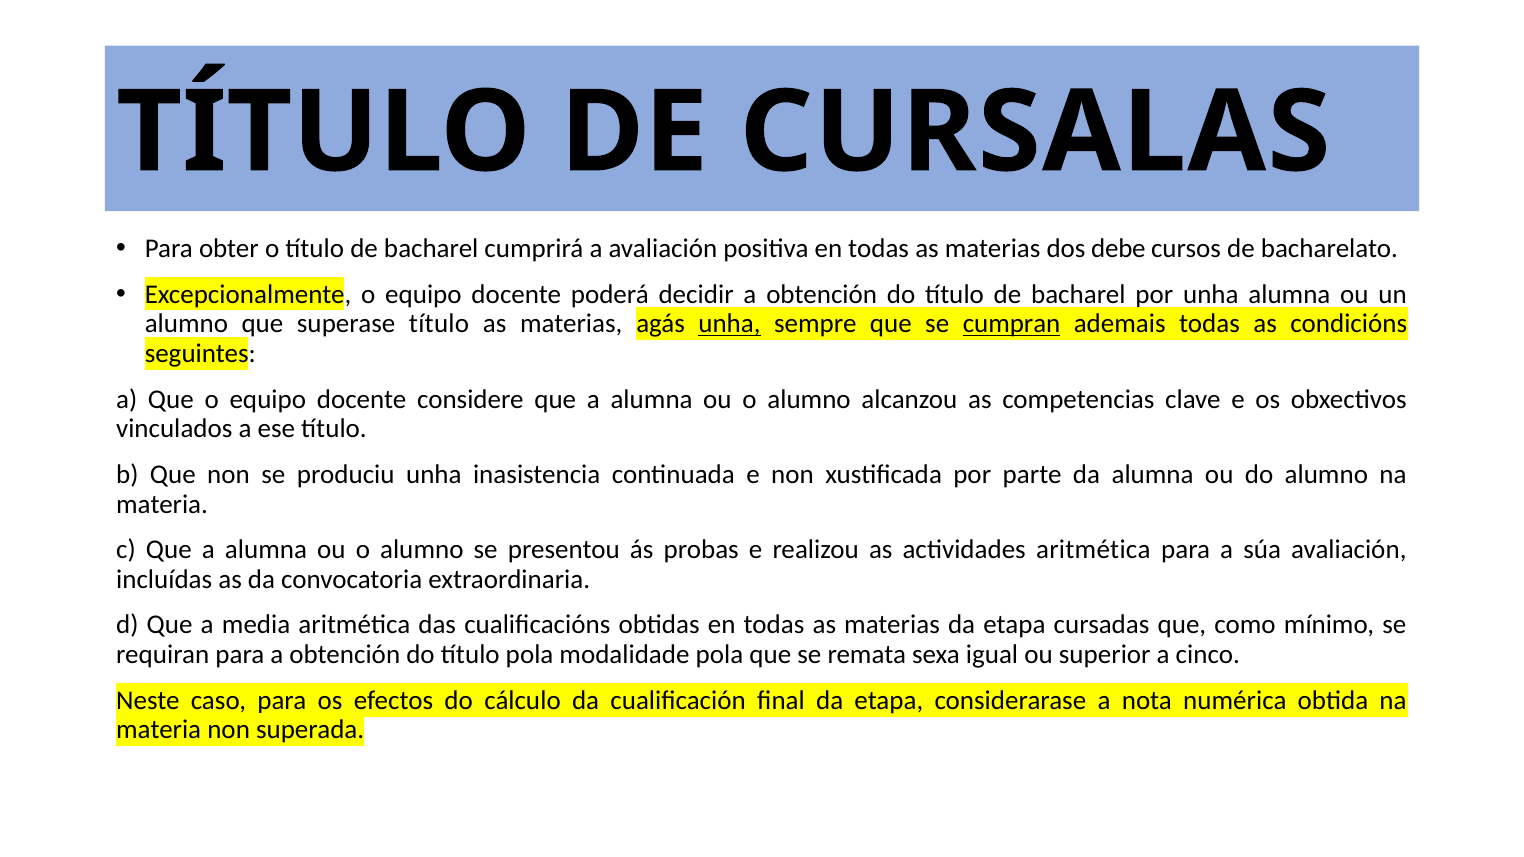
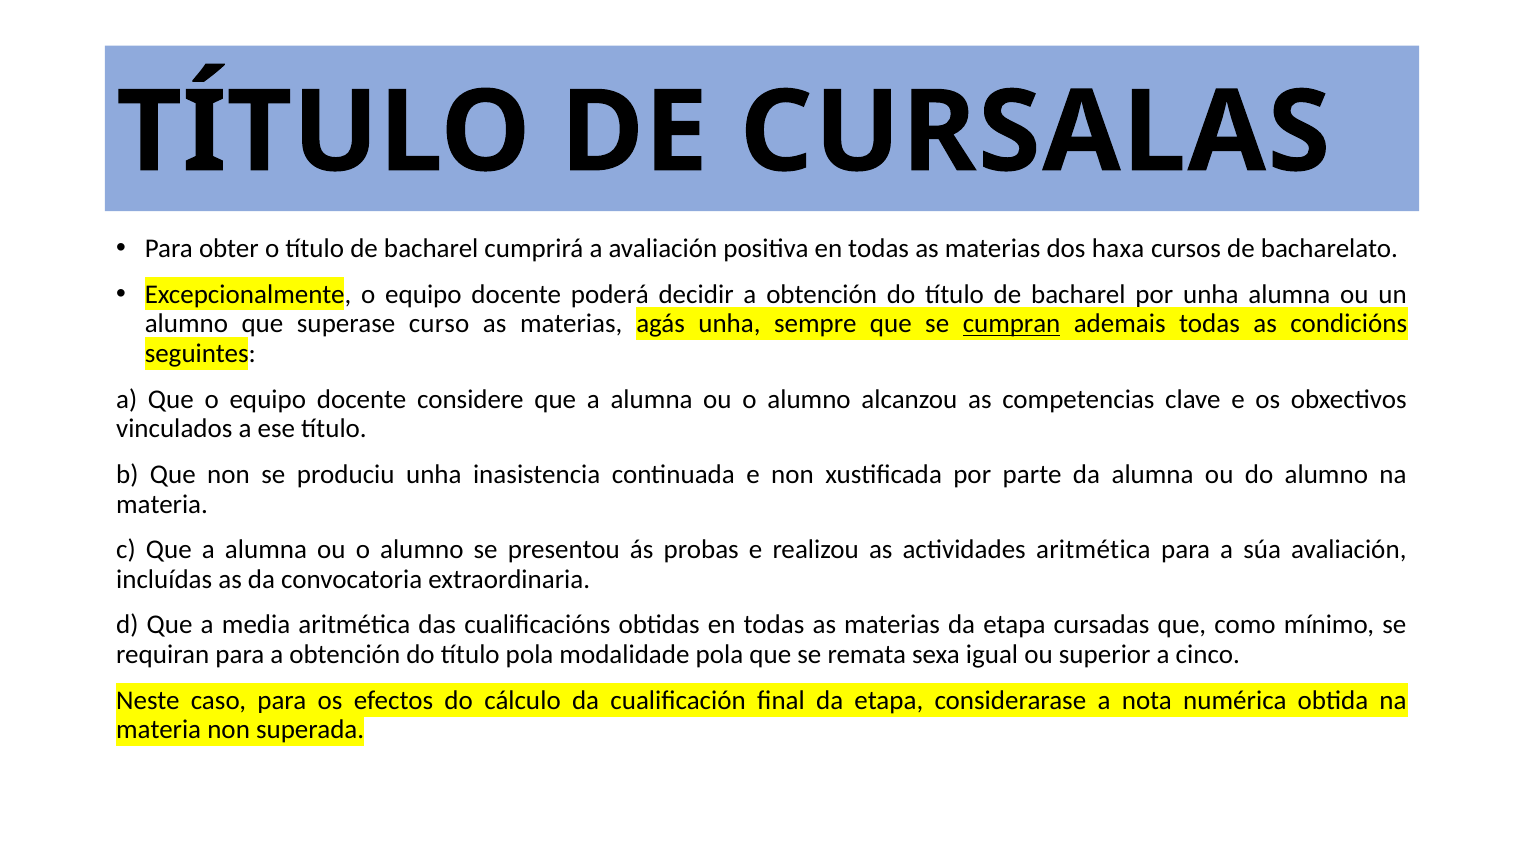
debe: debe -> haxa
superase título: título -> curso
unha at (729, 324) underline: present -> none
